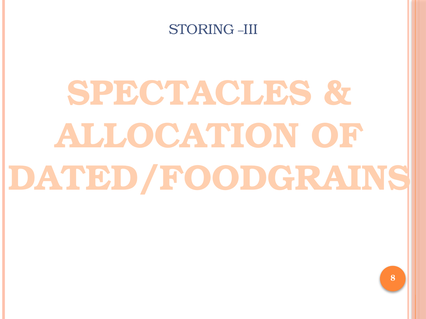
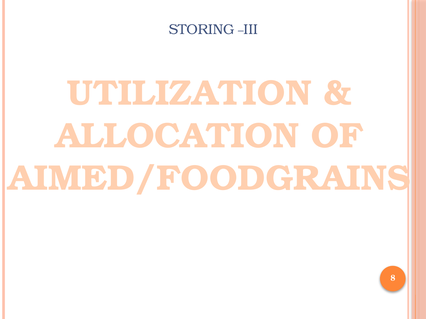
SPECTACLES: SPECTACLES -> UTILIZATION
DATED/FOODGRAINS: DATED/FOODGRAINS -> AIMED/FOODGRAINS
